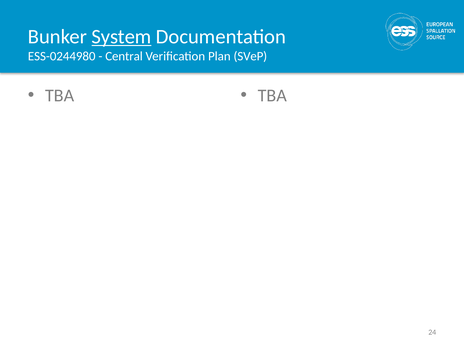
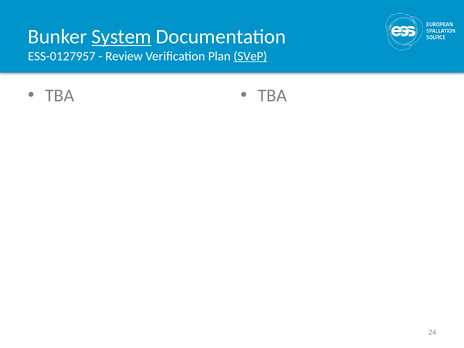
ESS-0244980: ESS-0244980 -> ESS-0127957
Central: Central -> Review
SVeP underline: none -> present
